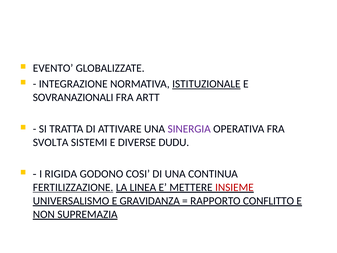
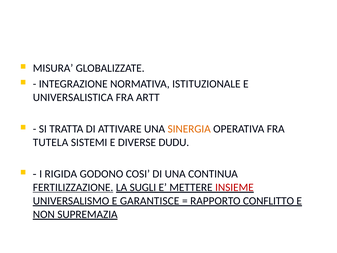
EVENTO: EVENTO -> MISURA
ISTITUZIONALE underline: present -> none
SOVRANAZIONALI: SOVRANAZIONALI -> UNIVERSALISTICA
SINERGIA colour: purple -> orange
SVOLTA: SVOLTA -> TUTELA
LINEA: LINEA -> SUGLI
GRAVIDANZA: GRAVIDANZA -> GARANTISCE
